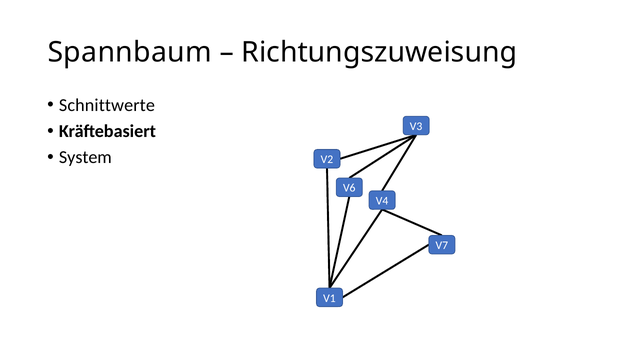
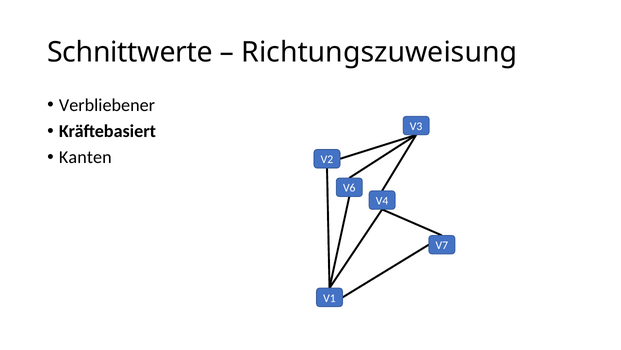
Spannbaum: Spannbaum -> Schnittwerte
Schnittwerte: Schnittwerte -> Verbliebener
System: System -> Kanten
